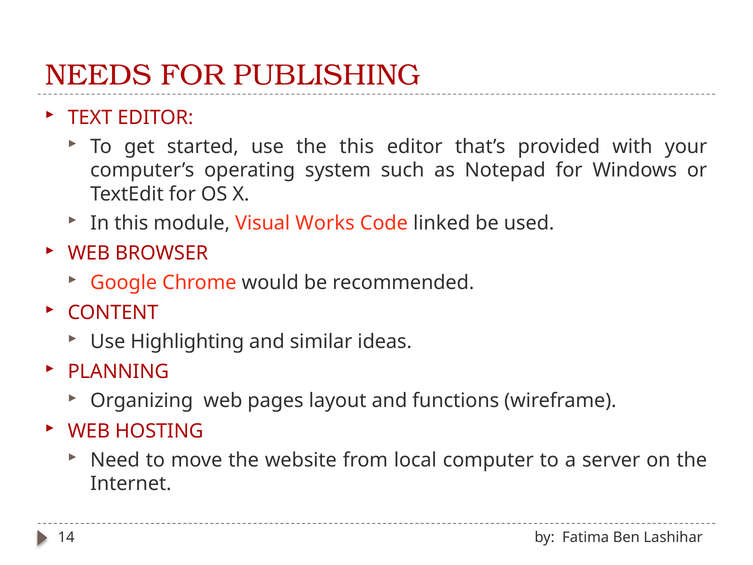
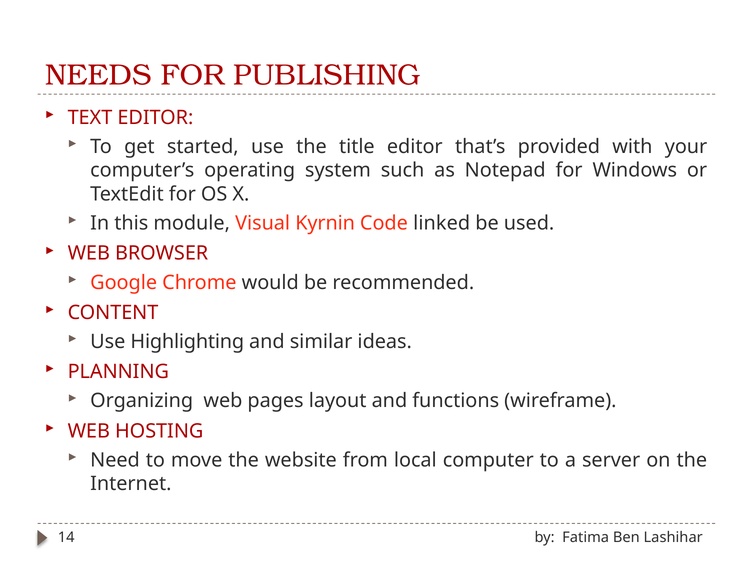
the this: this -> title
Works: Works -> Kyrnin
